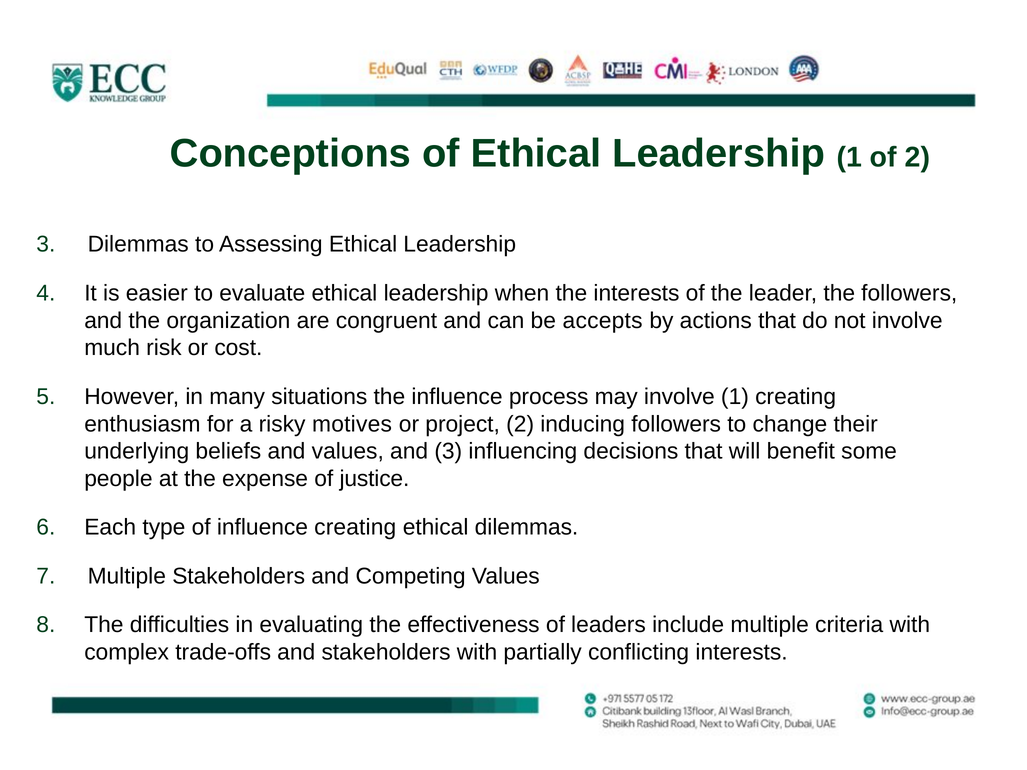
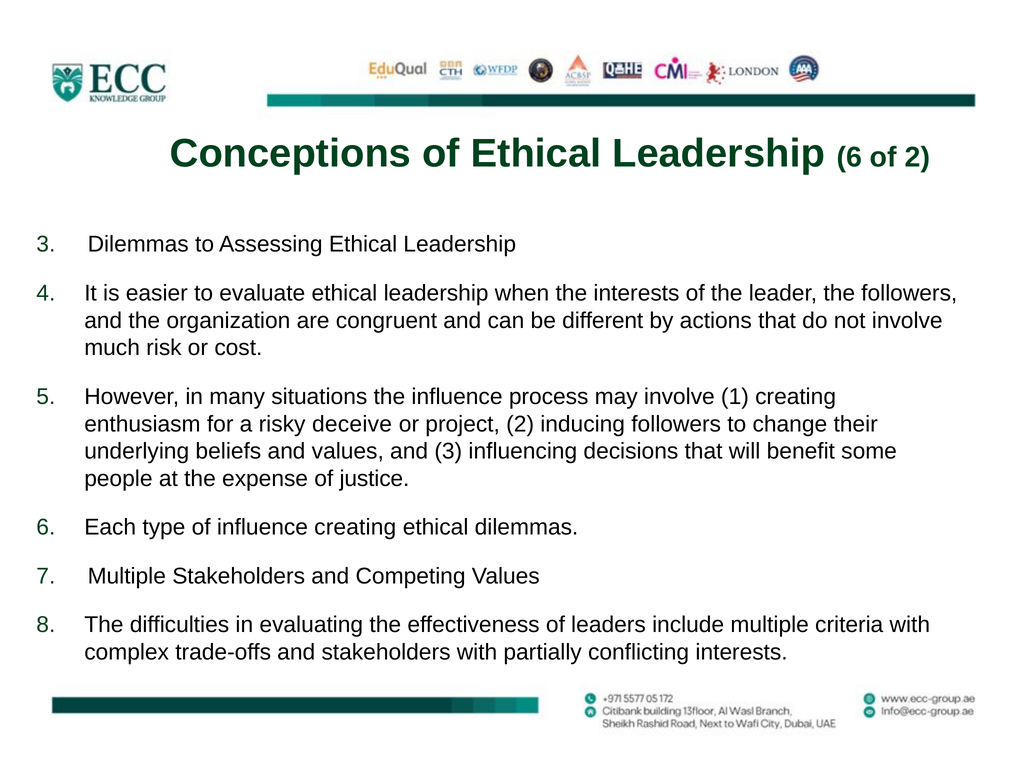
Leadership 1: 1 -> 6
accepts: accepts -> different
motives: motives -> deceive
